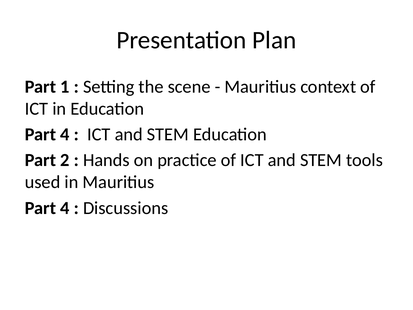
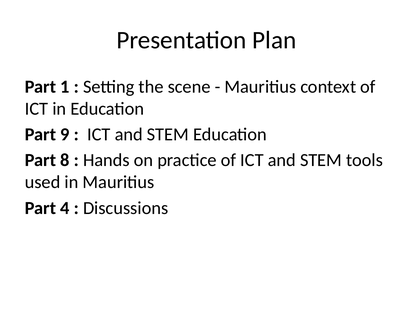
4 at (65, 134): 4 -> 9
2: 2 -> 8
